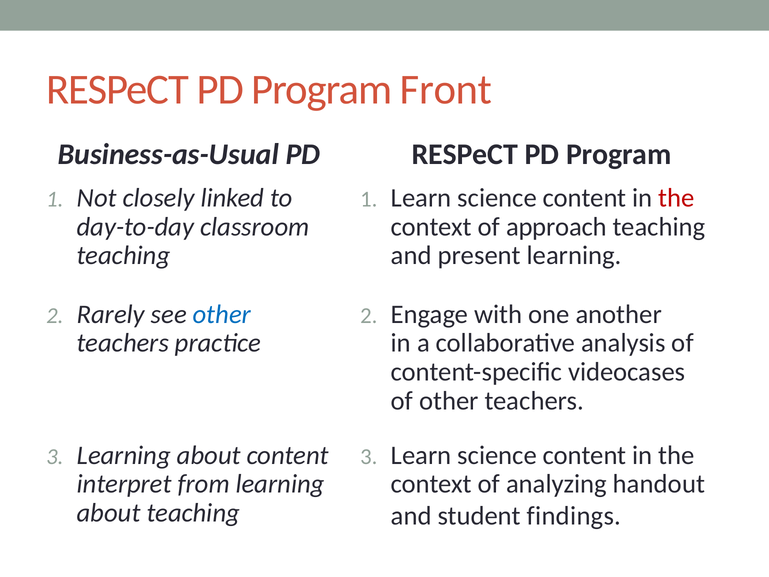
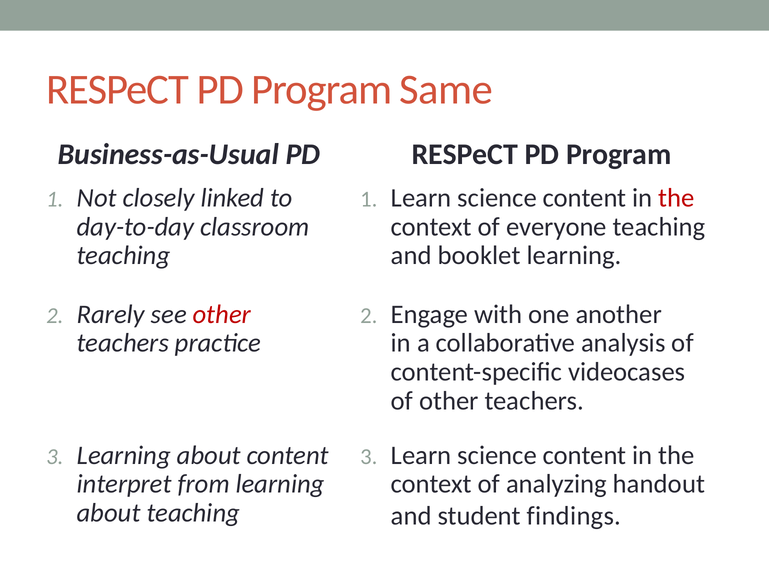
Front: Front -> Same
approach: approach -> everyone
present: present -> booklet
other at (222, 314) colour: blue -> red
